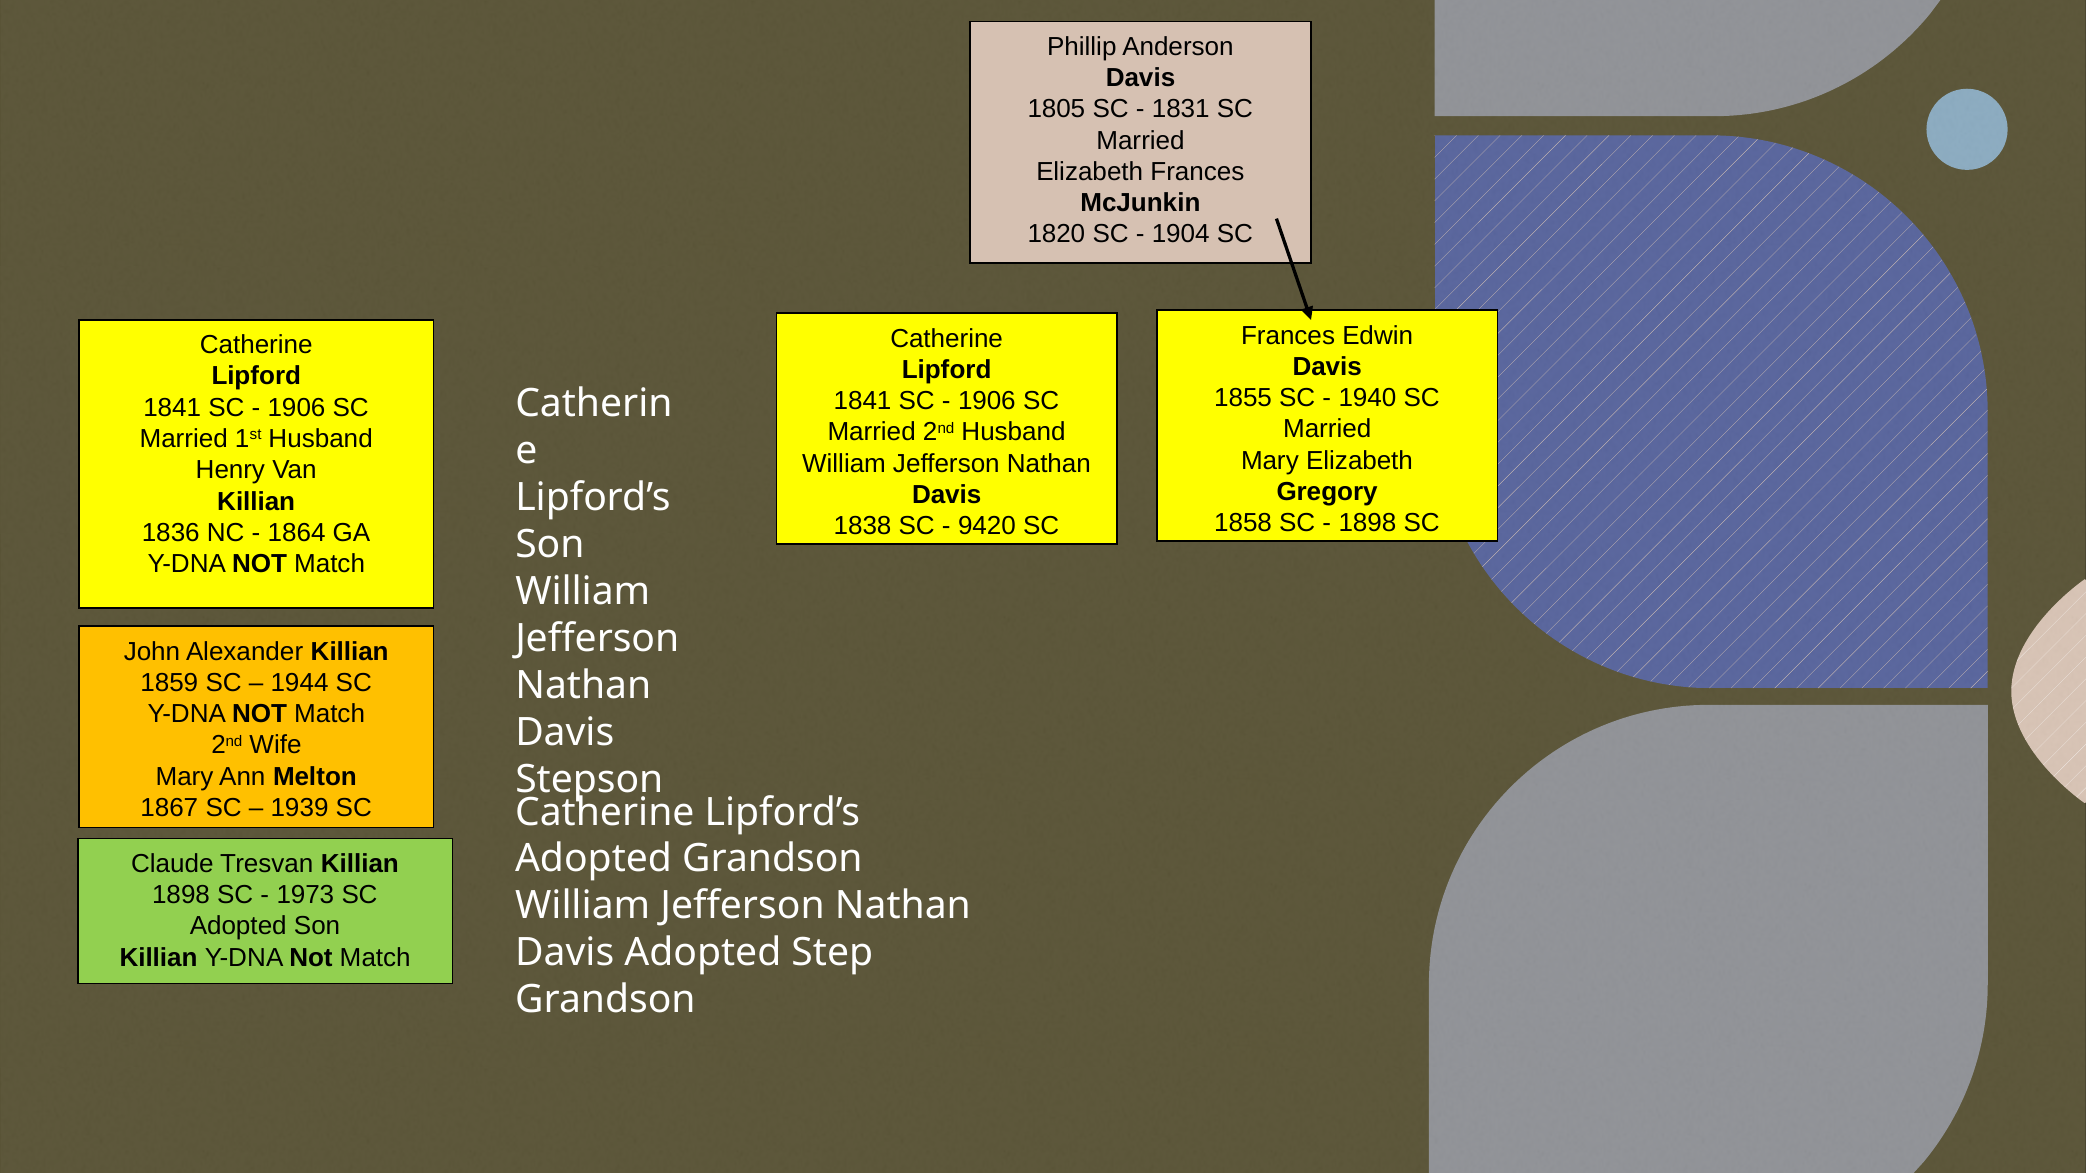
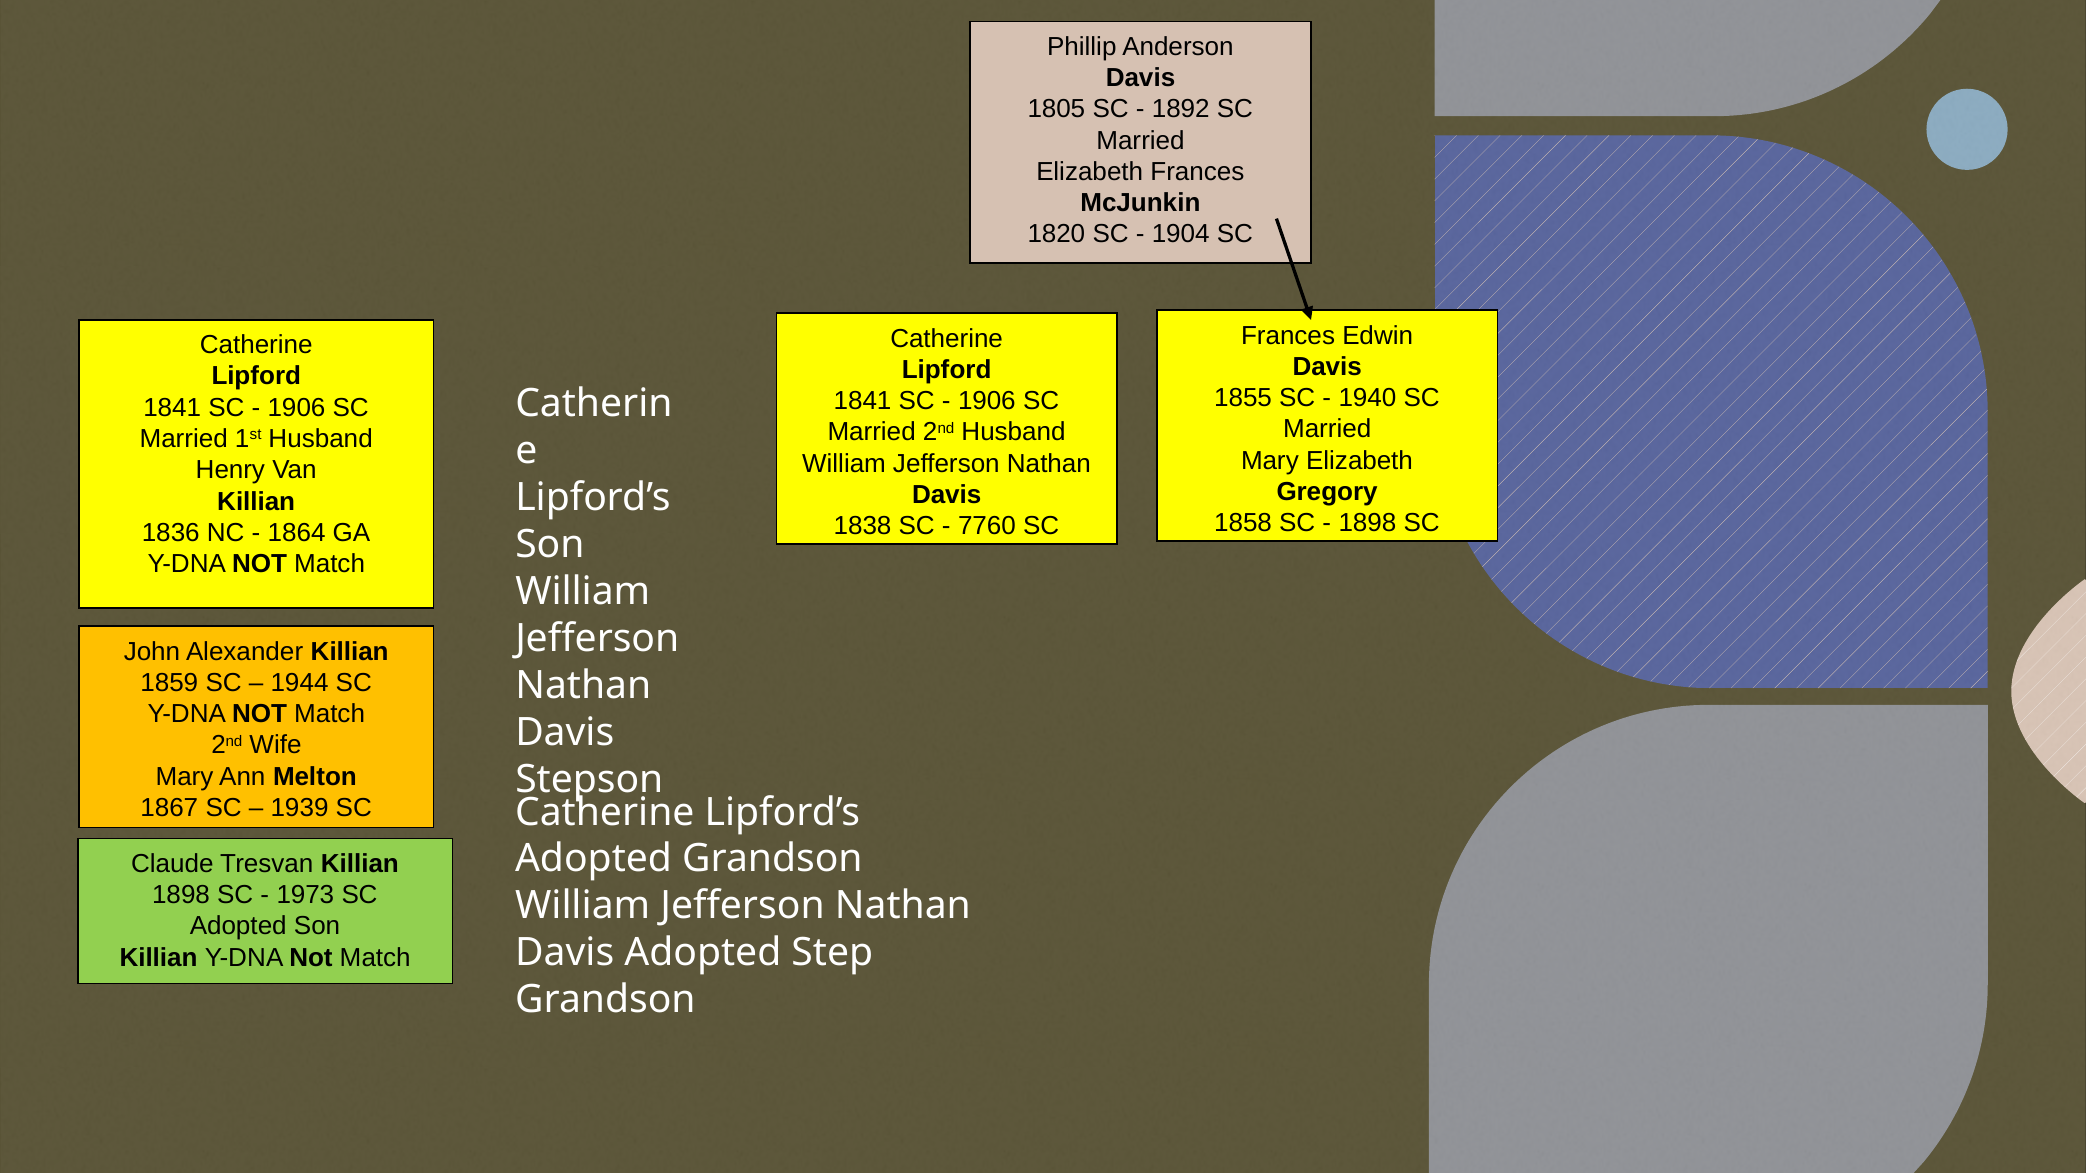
1831: 1831 -> 1892
9420: 9420 -> 7760
